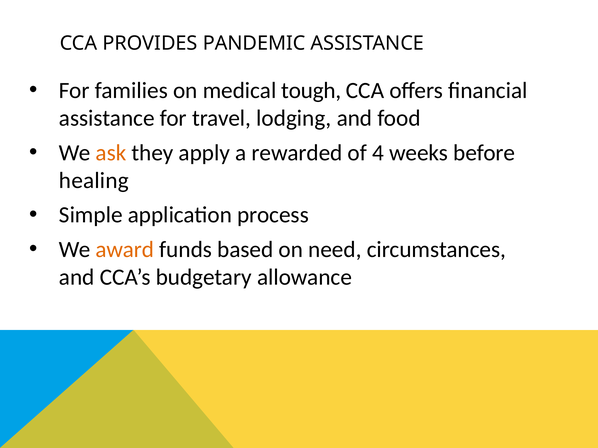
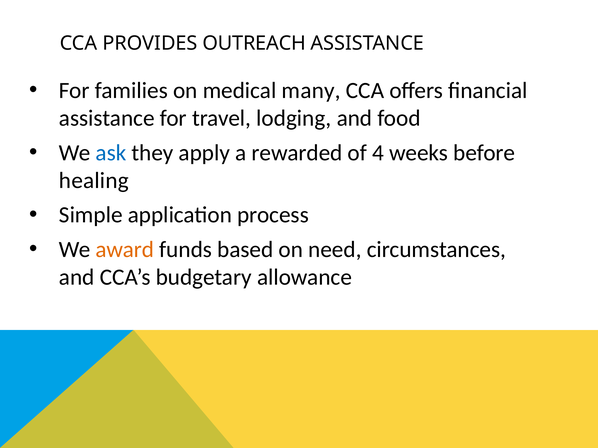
PANDEMIC: PANDEMIC -> OUTREACH
tough: tough -> many
ask colour: orange -> blue
